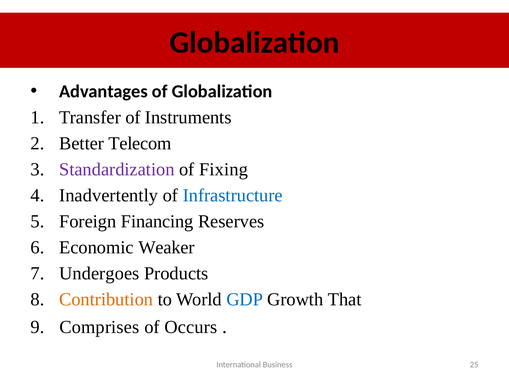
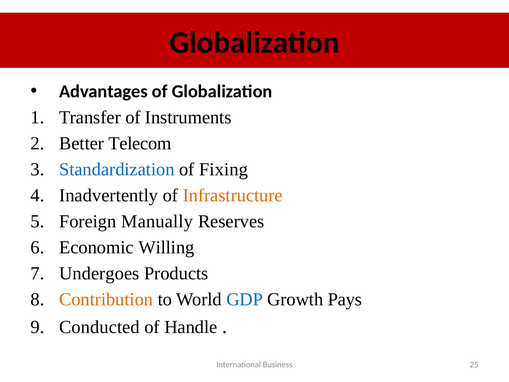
Standardization colour: purple -> blue
Infrastructure colour: blue -> orange
Financing: Financing -> Manually
Weaker: Weaker -> Willing
That: That -> Pays
Comprises: Comprises -> Conducted
Occurs: Occurs -> Handle
